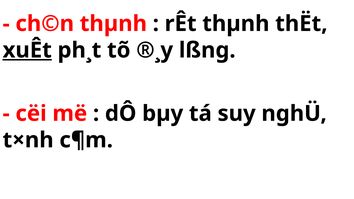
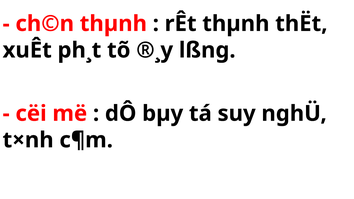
xuÊt underline: present -> none
